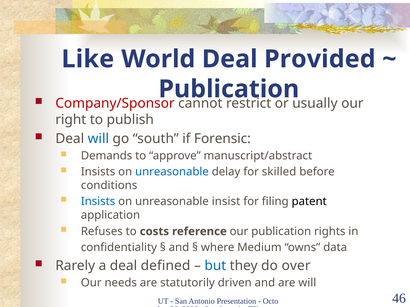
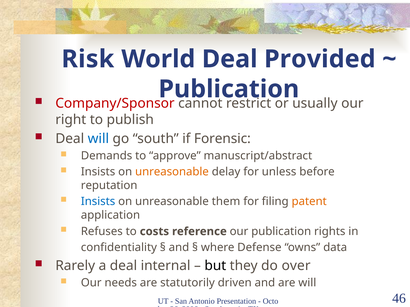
Like: Like -> Risk
unreasonable at (172, 172) colour: blue -> orange
skilled: skilled -> unless
conditions: conditions -> reputation
insist: insist -> them
patent colour: black -> orange
Medium: Medium -> Defense
defined: defined -> internal
but colour: blue -> black
